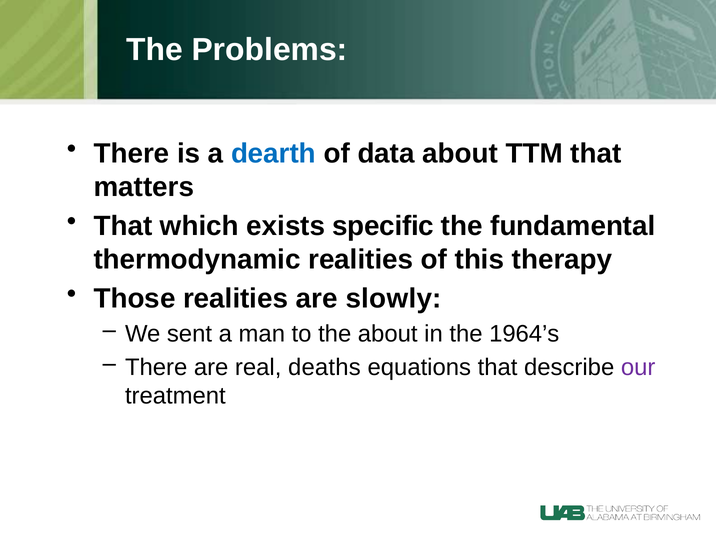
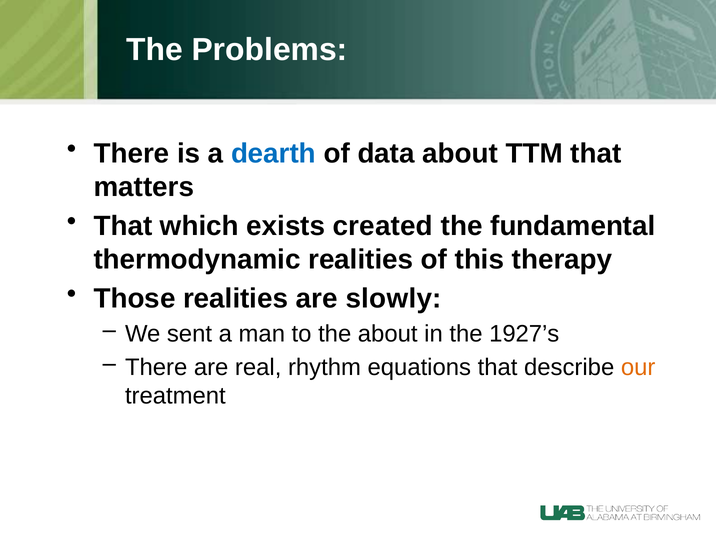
specific: specific -> created
1964’s: 1964’s -> 1927’s
deaths: deaths -> rhythm
our colour: purple -> orange
